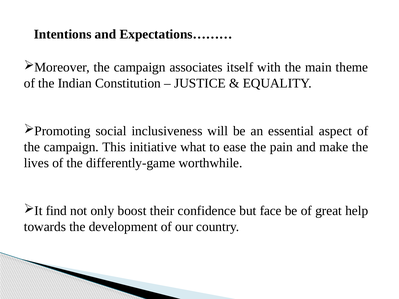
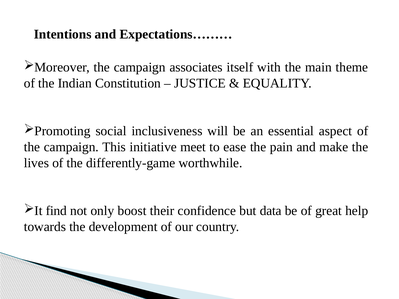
what: what -> meet
face: face -> data
